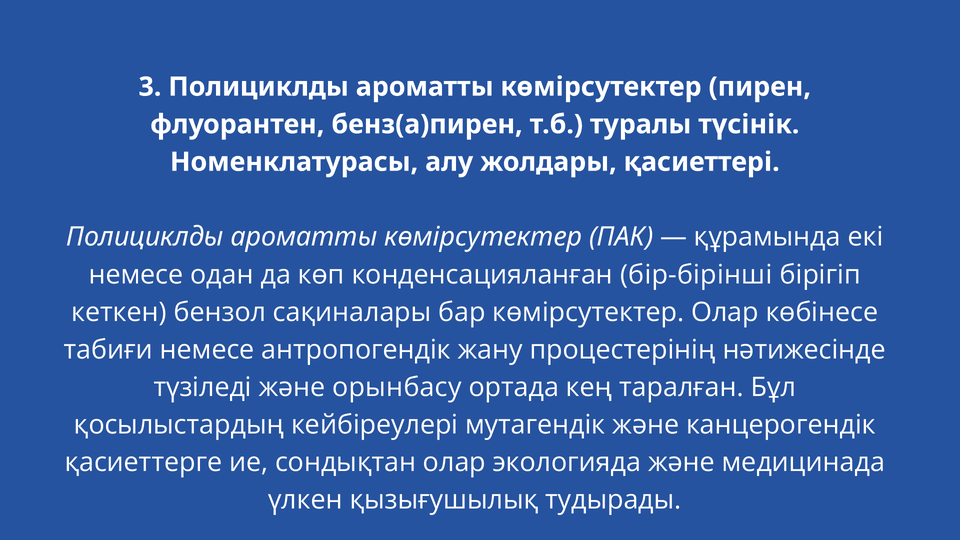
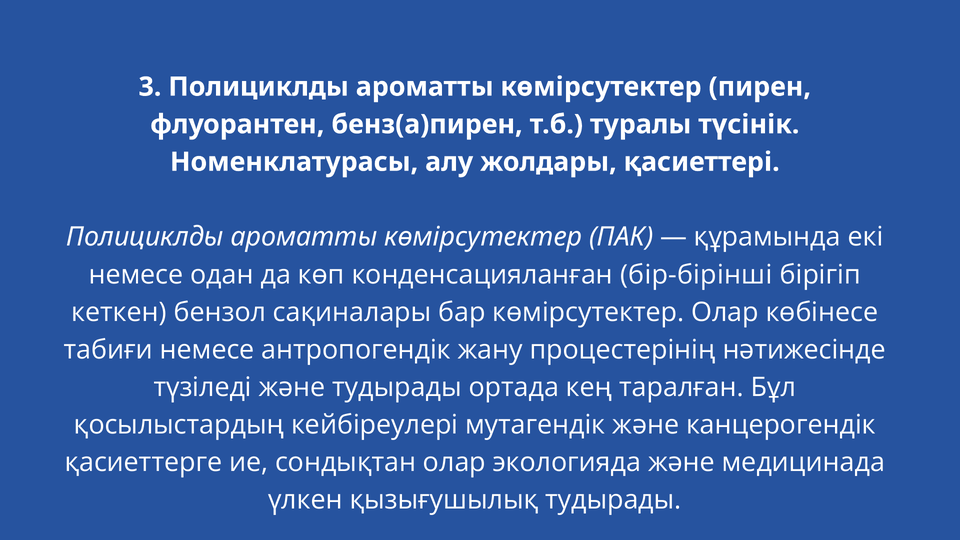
және орынбасу: орынбасу -> тудырады
